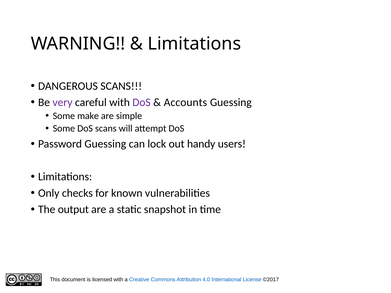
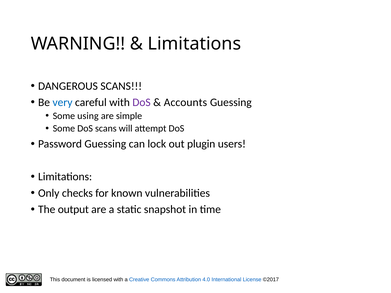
very colour: purple -> blue
make: make -> using
handy: handy -> plugin
